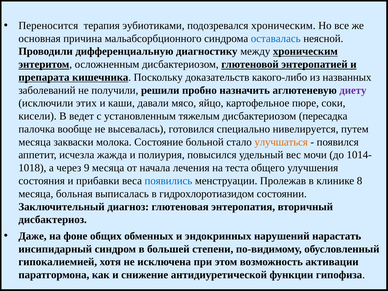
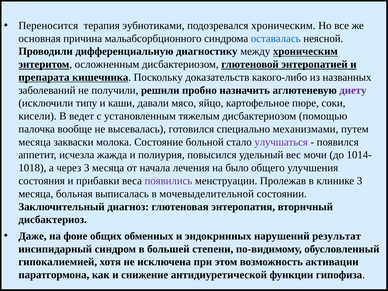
этих: этих -> типу
пересадка: пересадка -> помощью
нивелируется: нивелируется -> механизмами
улучшаться colour: orange -> purple
через 9: 9 -> 3
теста: теста -> было
появились colour: blue -> purple
клинике 8: 8 -> 3
гидрохлоротиазидом: гидрохлоротиазидом -> мочевыделительной
нарастать: нарастать -> результат
